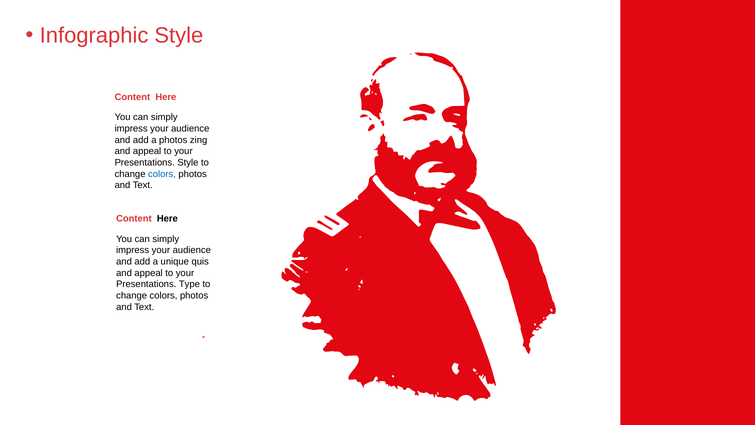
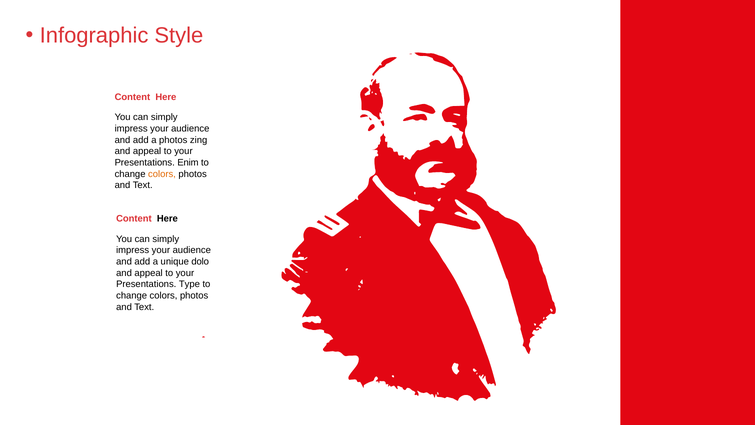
Presentations Style: Style -> Enim
colors at (162, 174) colour: blue -> orange
quis: quis -> dolo
